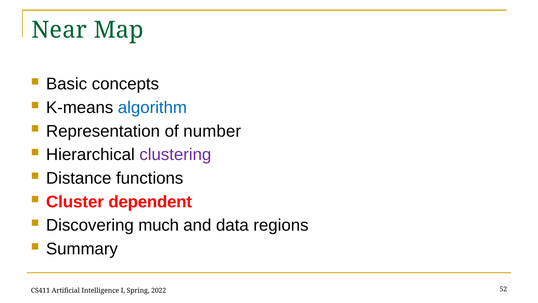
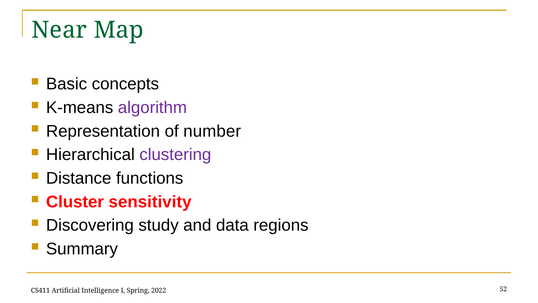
algorithm colour: blue -> purple
dependent: dependent -> sensitivity
much: much -> study
